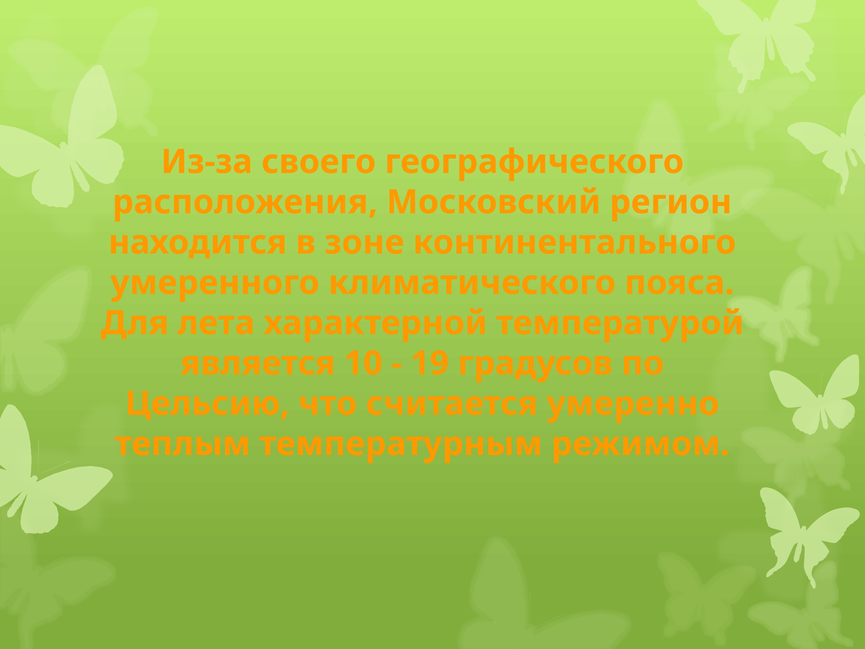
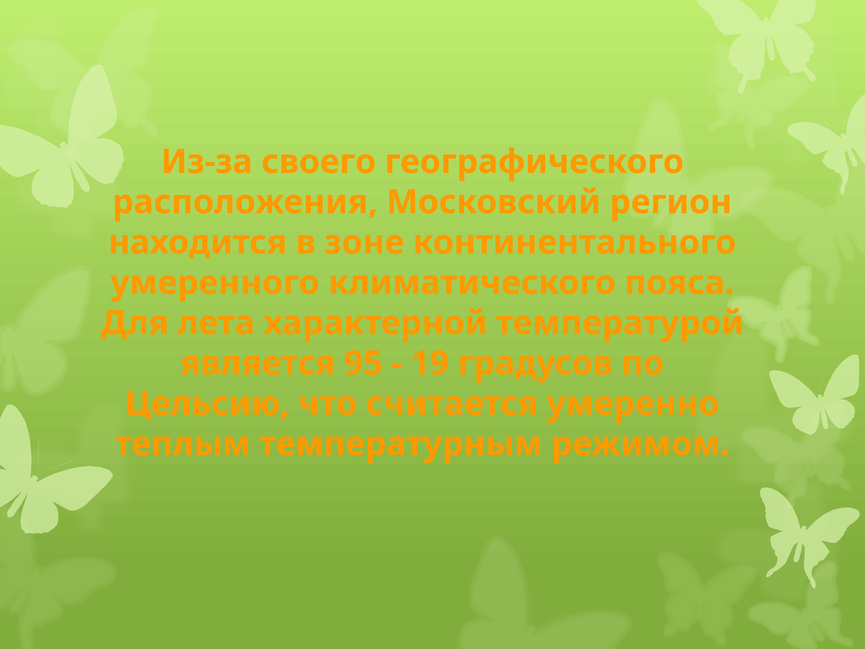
10: 10 -> 95
